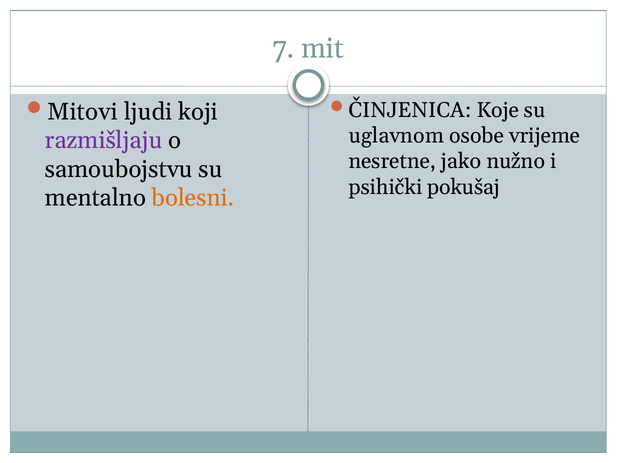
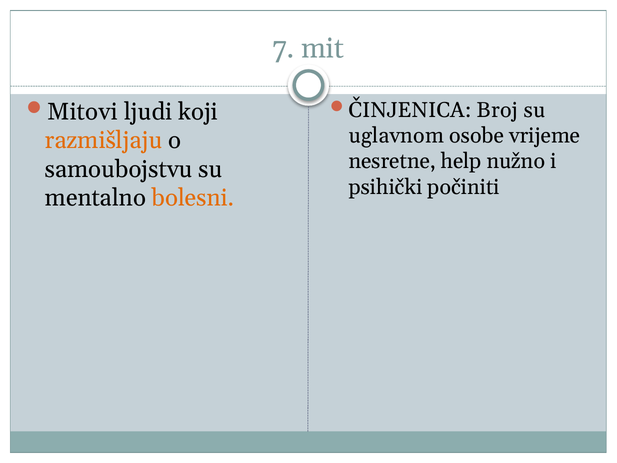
Koje: Koje -> Broj
razmišljaju colour: purple -> orange
jako: jako -> help
pokušaj: pokušaj -> počiniti
